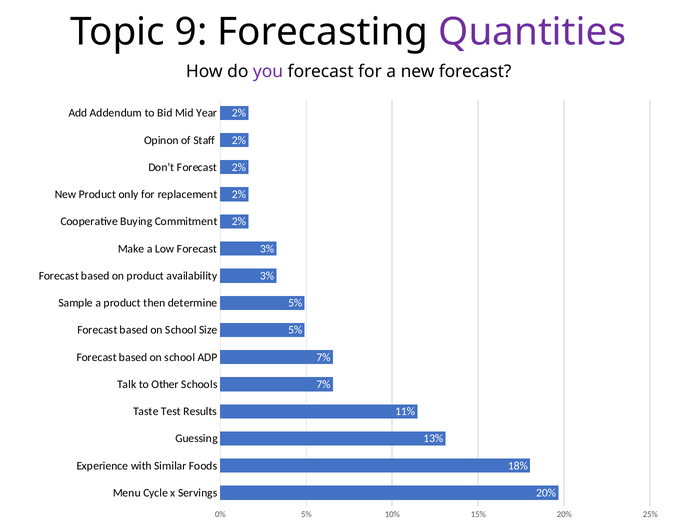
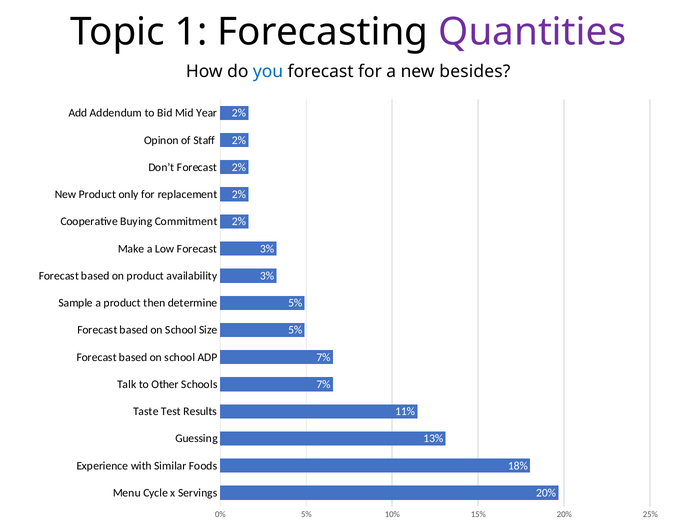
9: 9 -> 1
you colour: purple -> blue
new forecast: forecast -> besides
